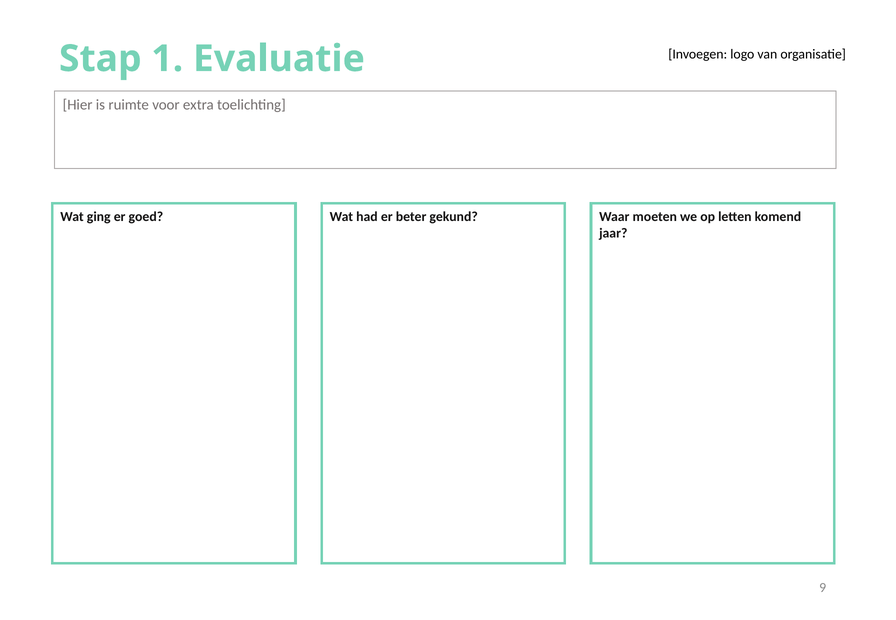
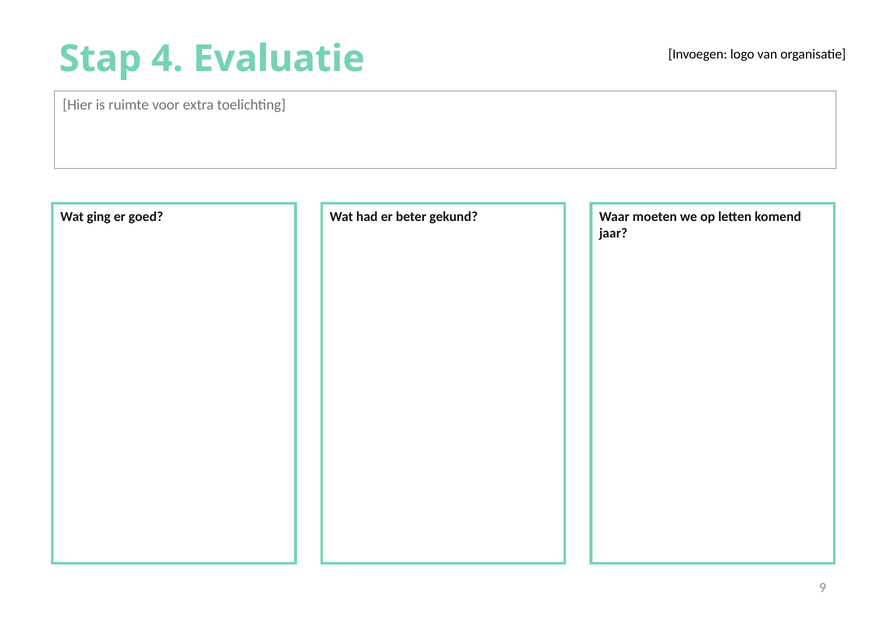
1: 1 -> 4
